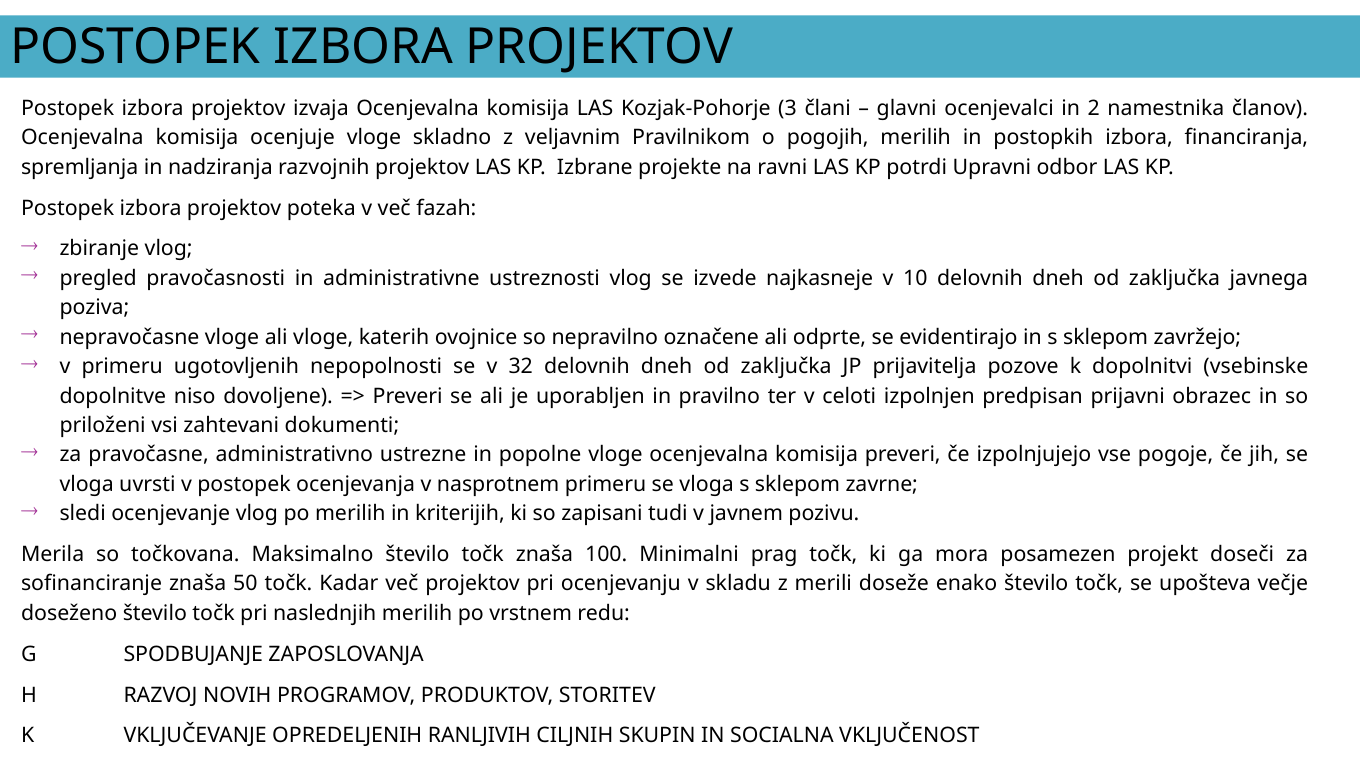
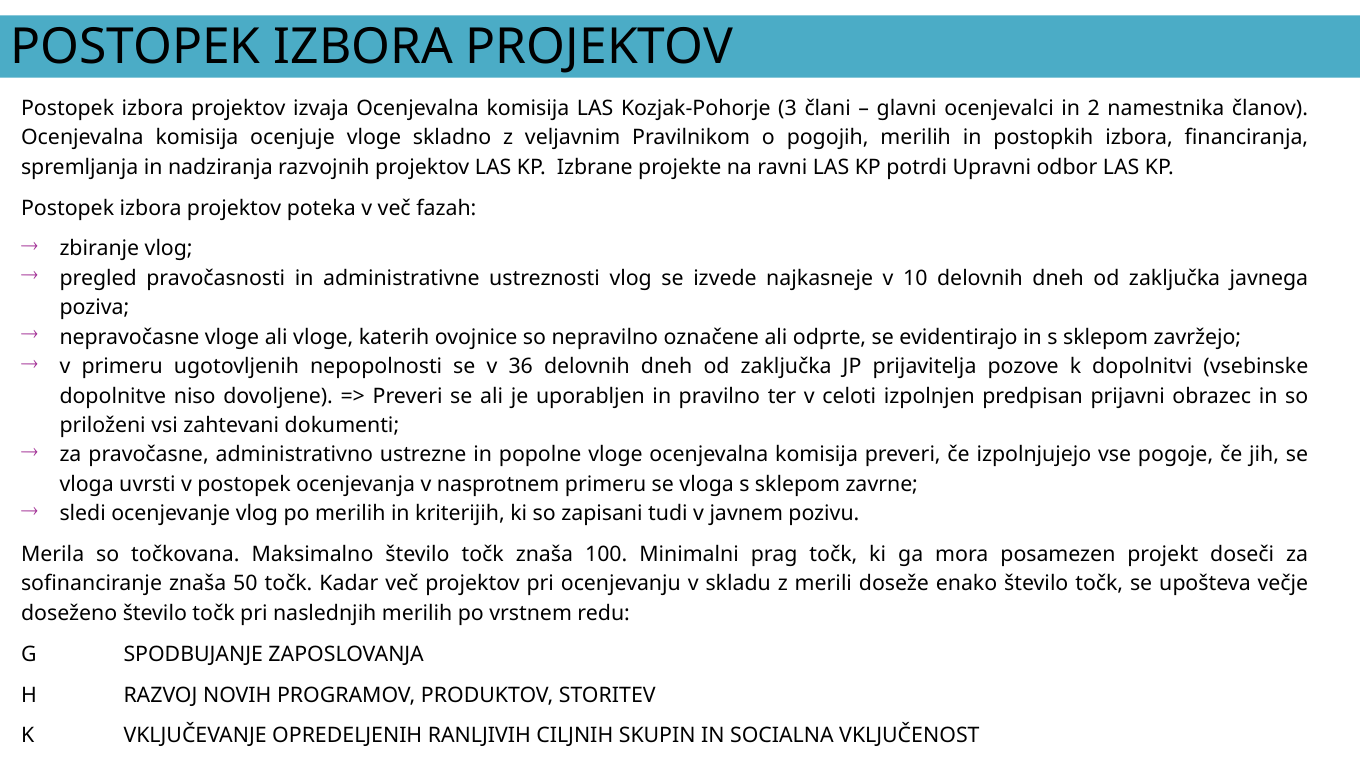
32: 32 -> 36
